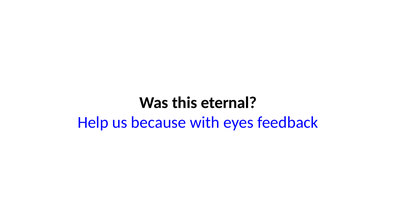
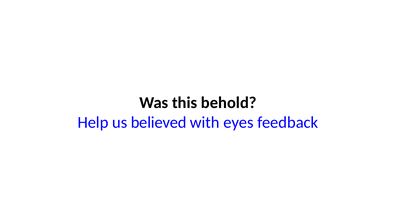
eternal: eternal -> behold
because: because -> believed
